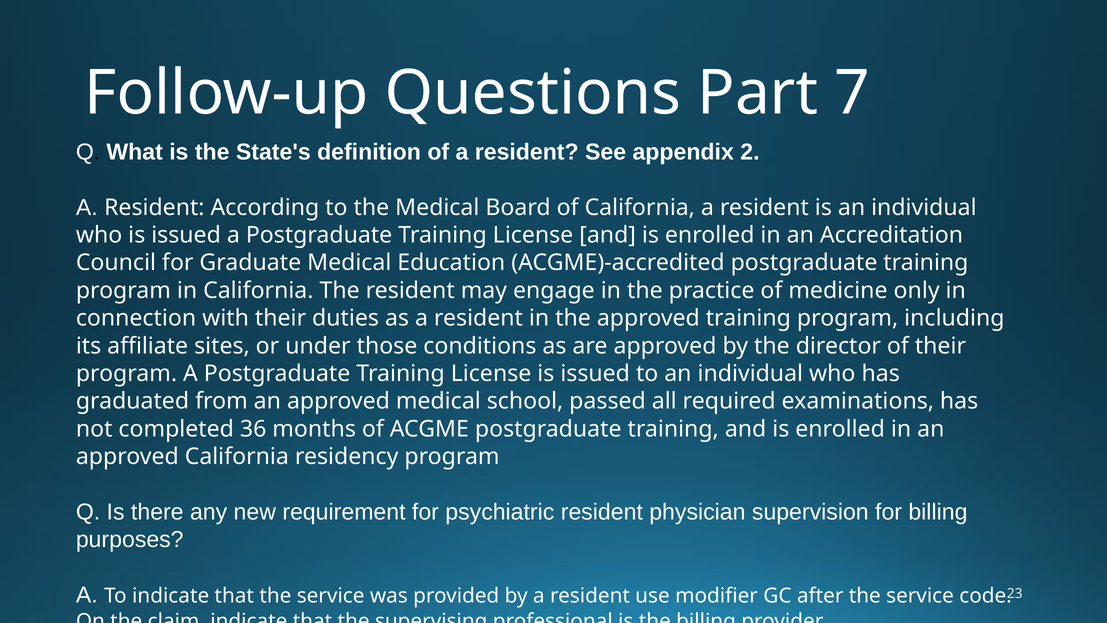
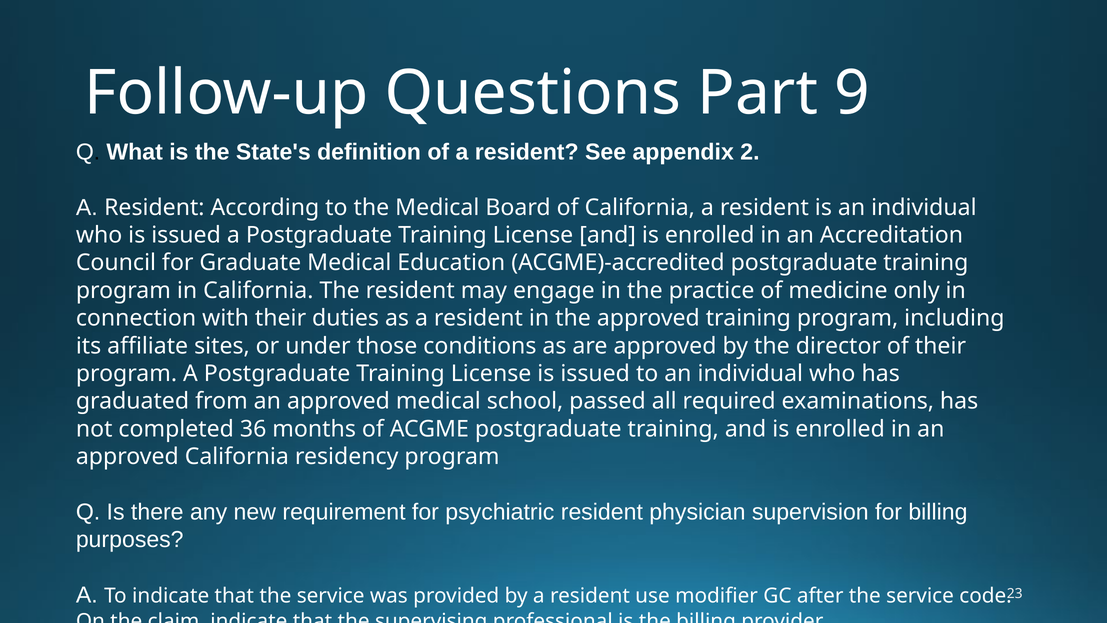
7: 7 -> 9
